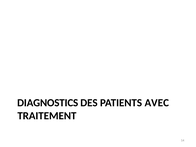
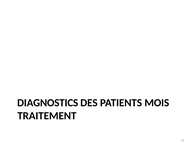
AVEC: AVEC -> MOIS
